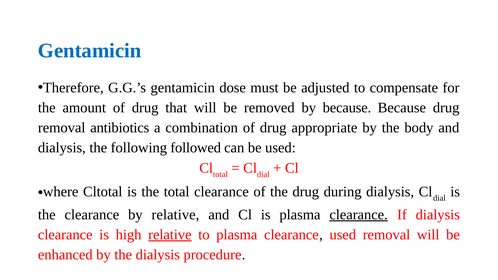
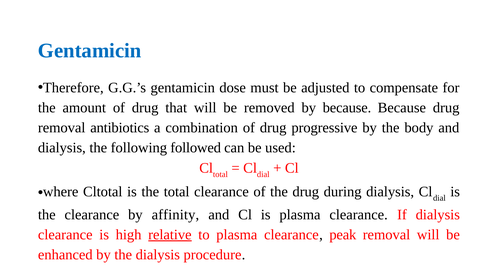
appropriate: appropriate -> progressive
by relative: relative -> affinity
clearance at (359, 215) underline: present -> none
clearance used: used -> peak
